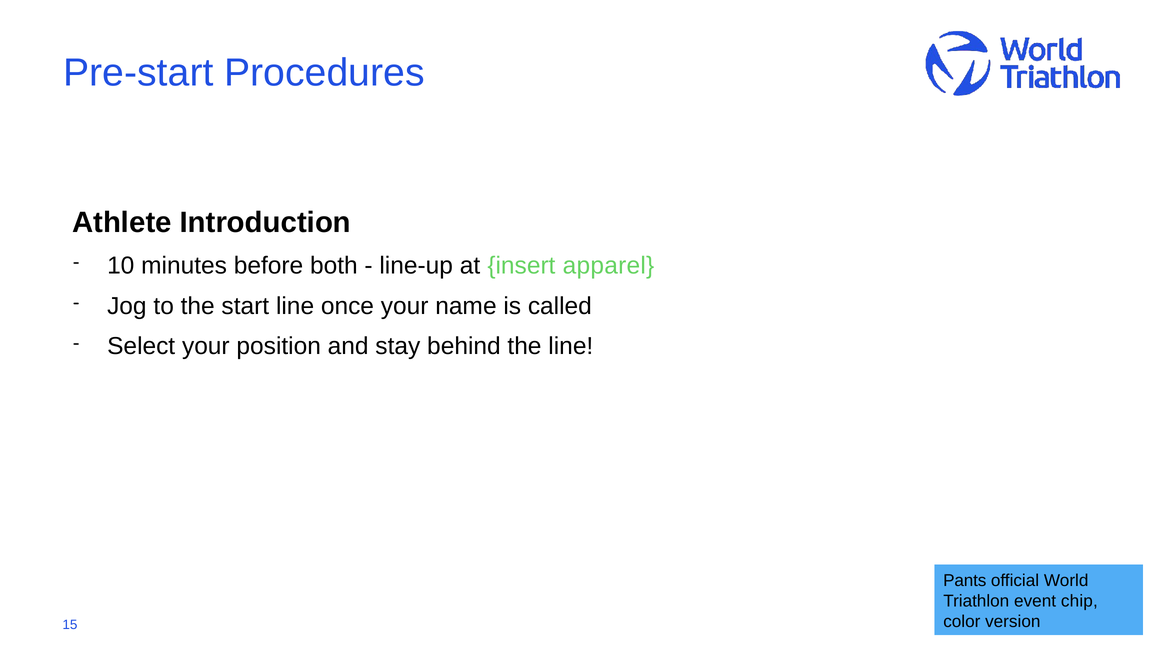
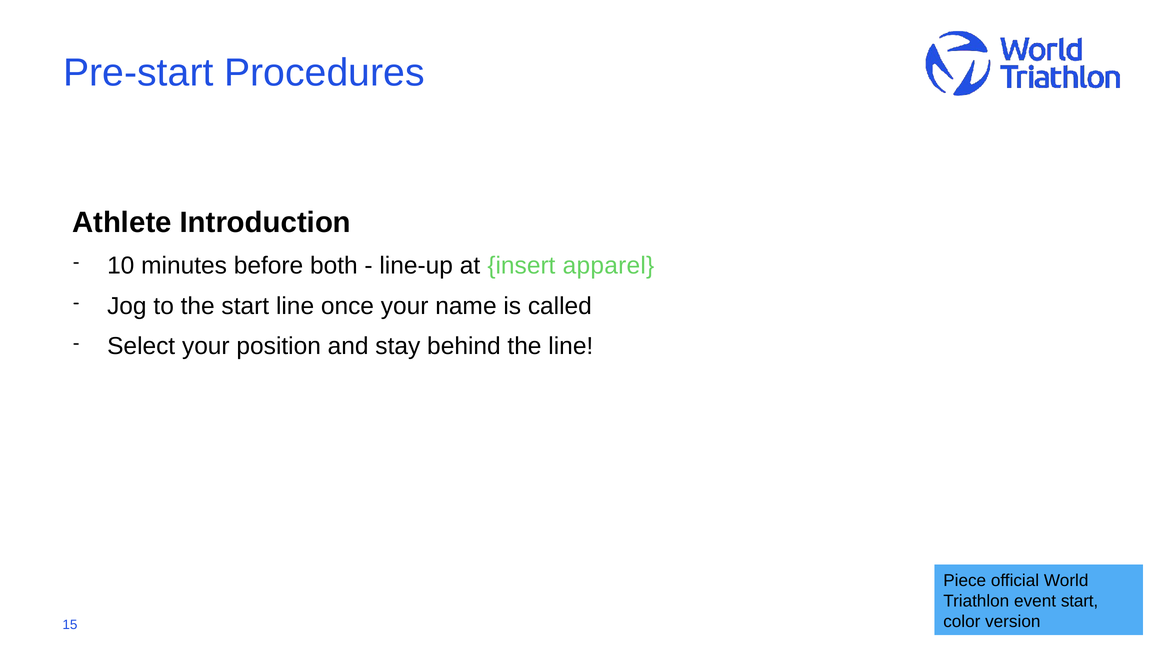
Pants: Pants -> Piece
event chip: chip -> start
